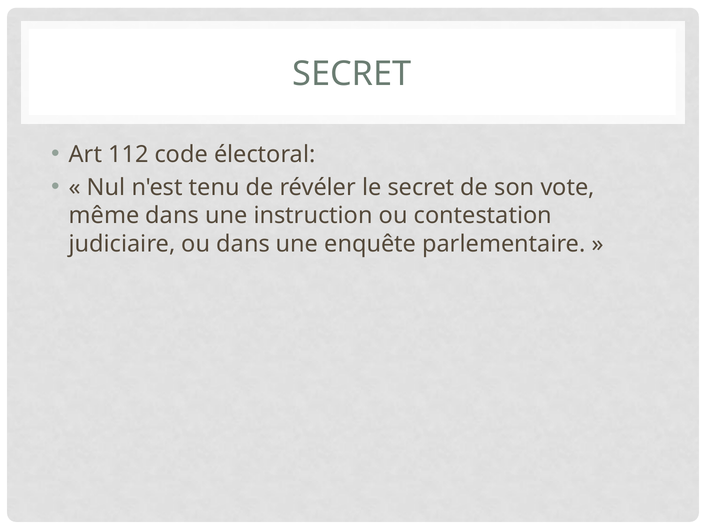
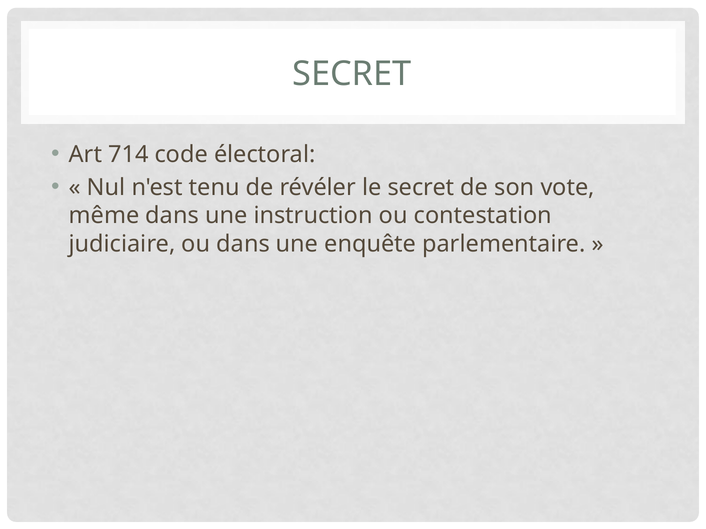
112: 112 -> 714
